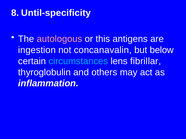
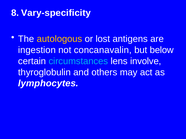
Until-specificity: Until-specificity -> Vary-specificity
autologous colour: pink -> yellow
this: this -> lost
fibrillar: fibrillar -> involve
inflammation: inflammation -> lymphocytes
